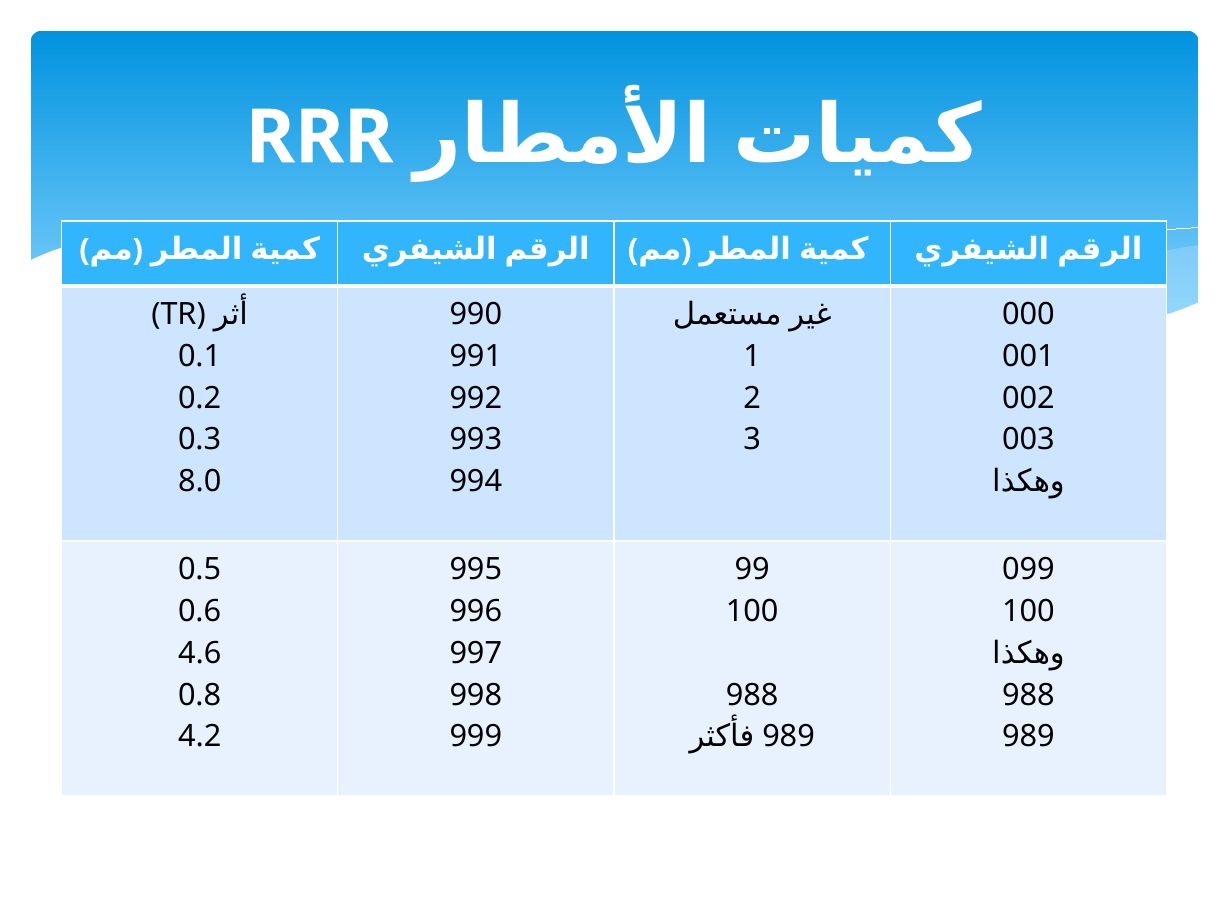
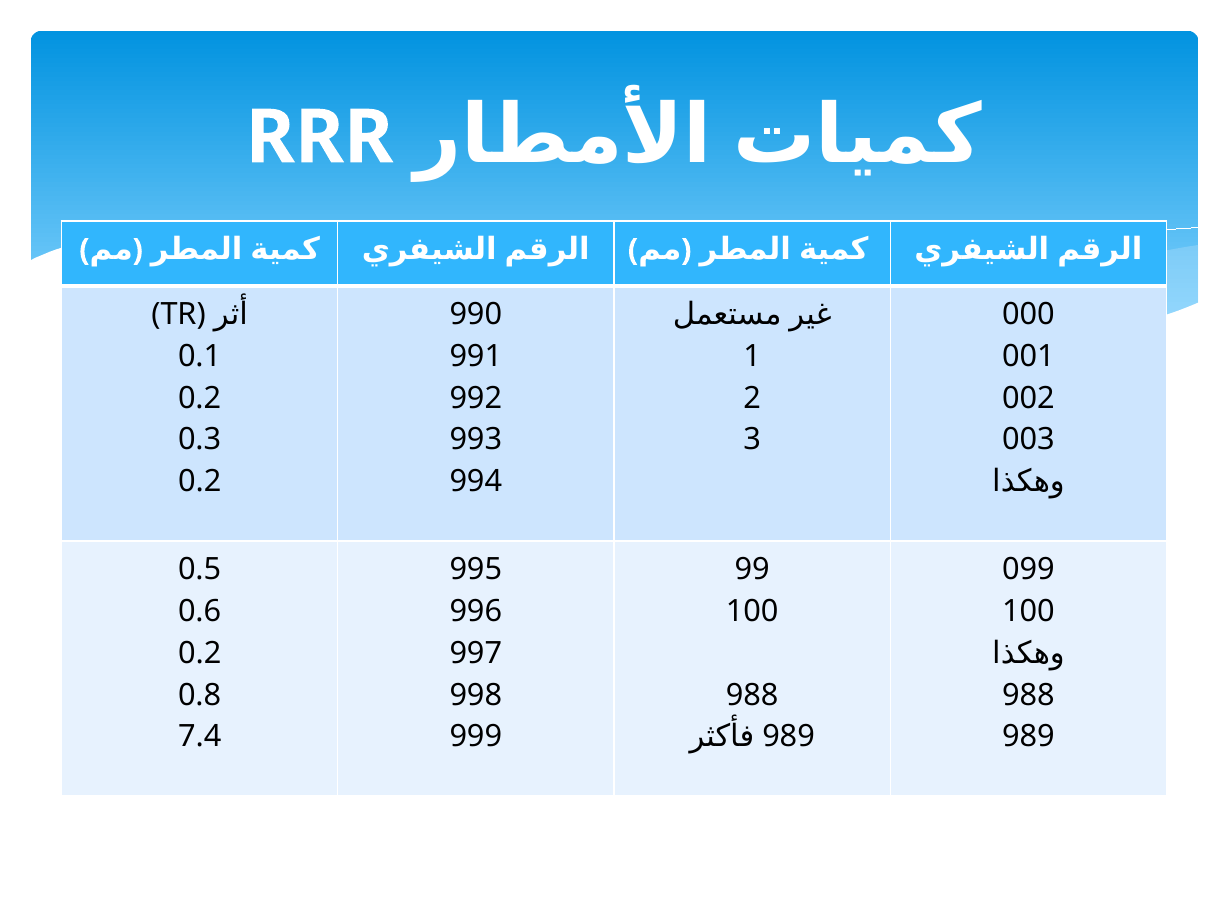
8.0 at (200, 482): 8.0 -> 0.2
4.6 at (200, 653): 4.6 -> 0.2
4.2: 4.2 -> 7.4
